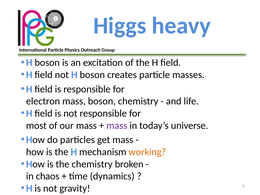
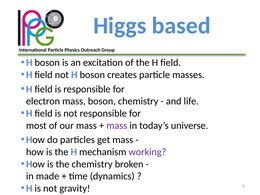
heavy: heavy -> based
working colour: orange -> purple
chaos: chaos -> made
